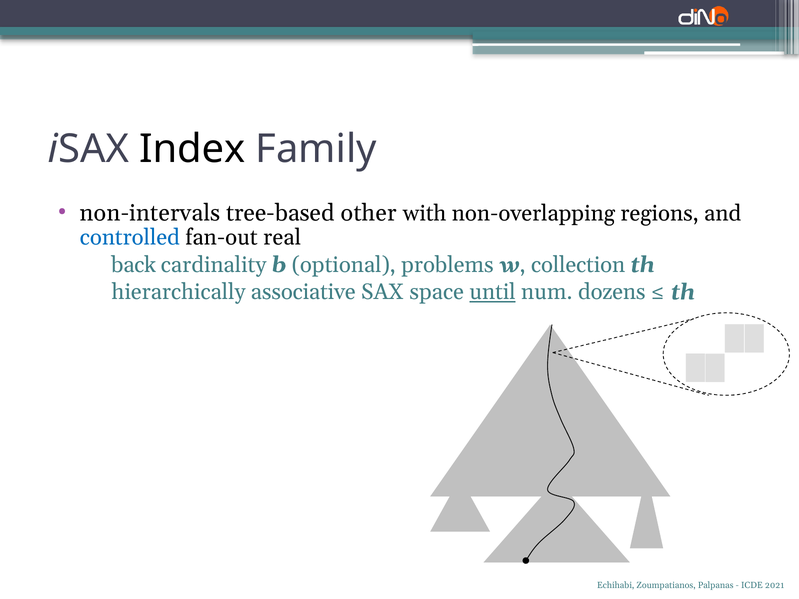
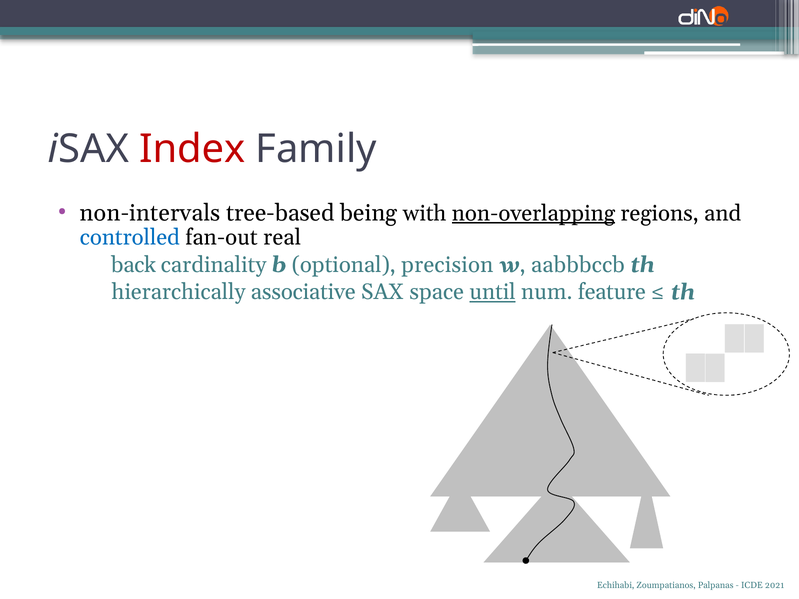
Index colour: black -> red
other: other -> being
non-overlapping underline: none -> present
problems: problems -> precision
collection: collection -> aabbbccb
dozens: dozens -> feature
